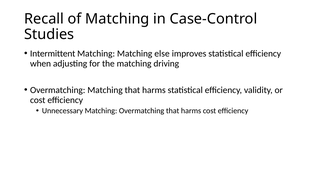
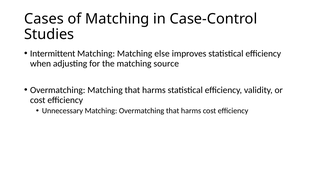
Recall: Recall -> Cases
driving: driving -> source
